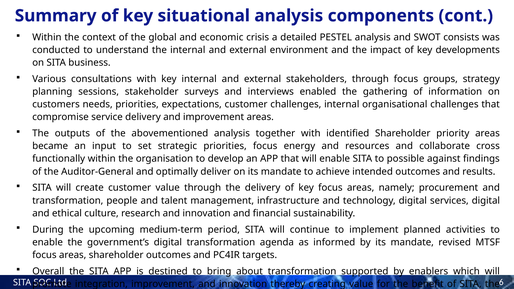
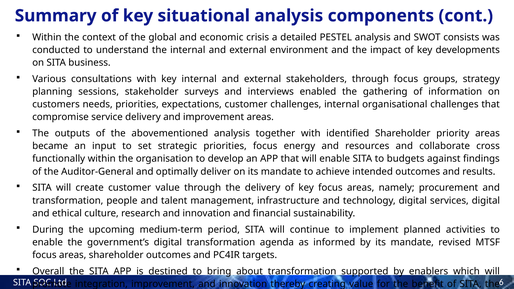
possible: possible -> budgets
